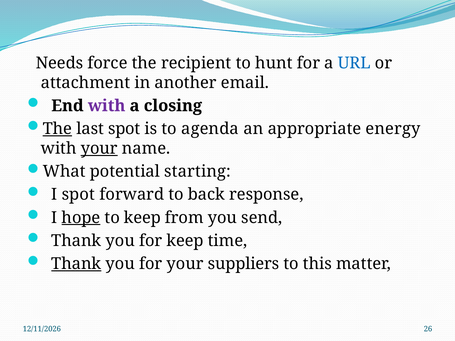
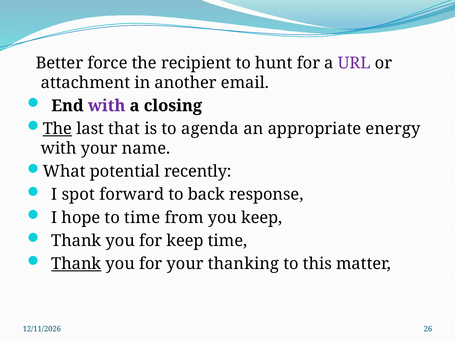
Needs: Needs -> Better
URL colour: blue -> purple
last spot: spot -> that
your at (99, 149) underline: present -> none
starting: starting -> recently
hope underline: present -> none
to keep: keep -> time
you send: send -> keep
suppliers: suppliers -> thanking
